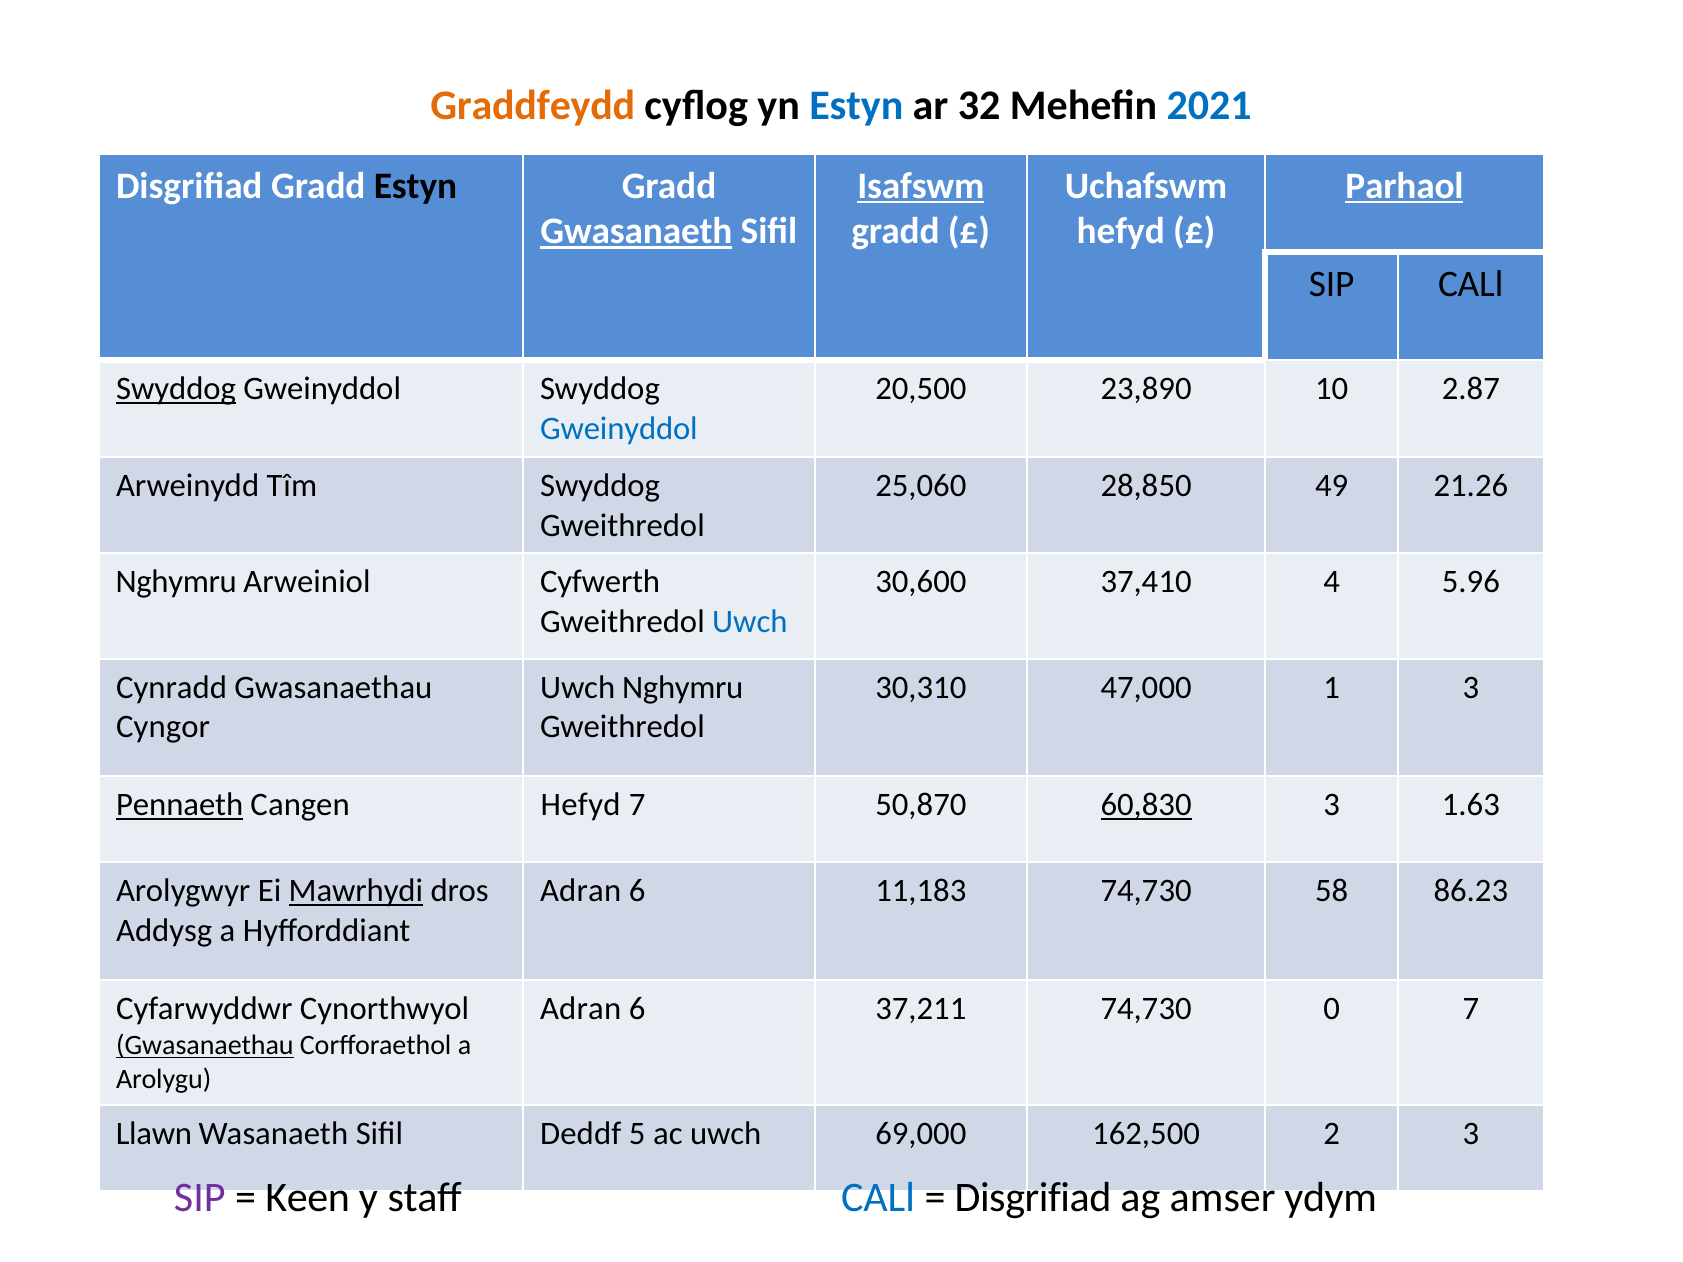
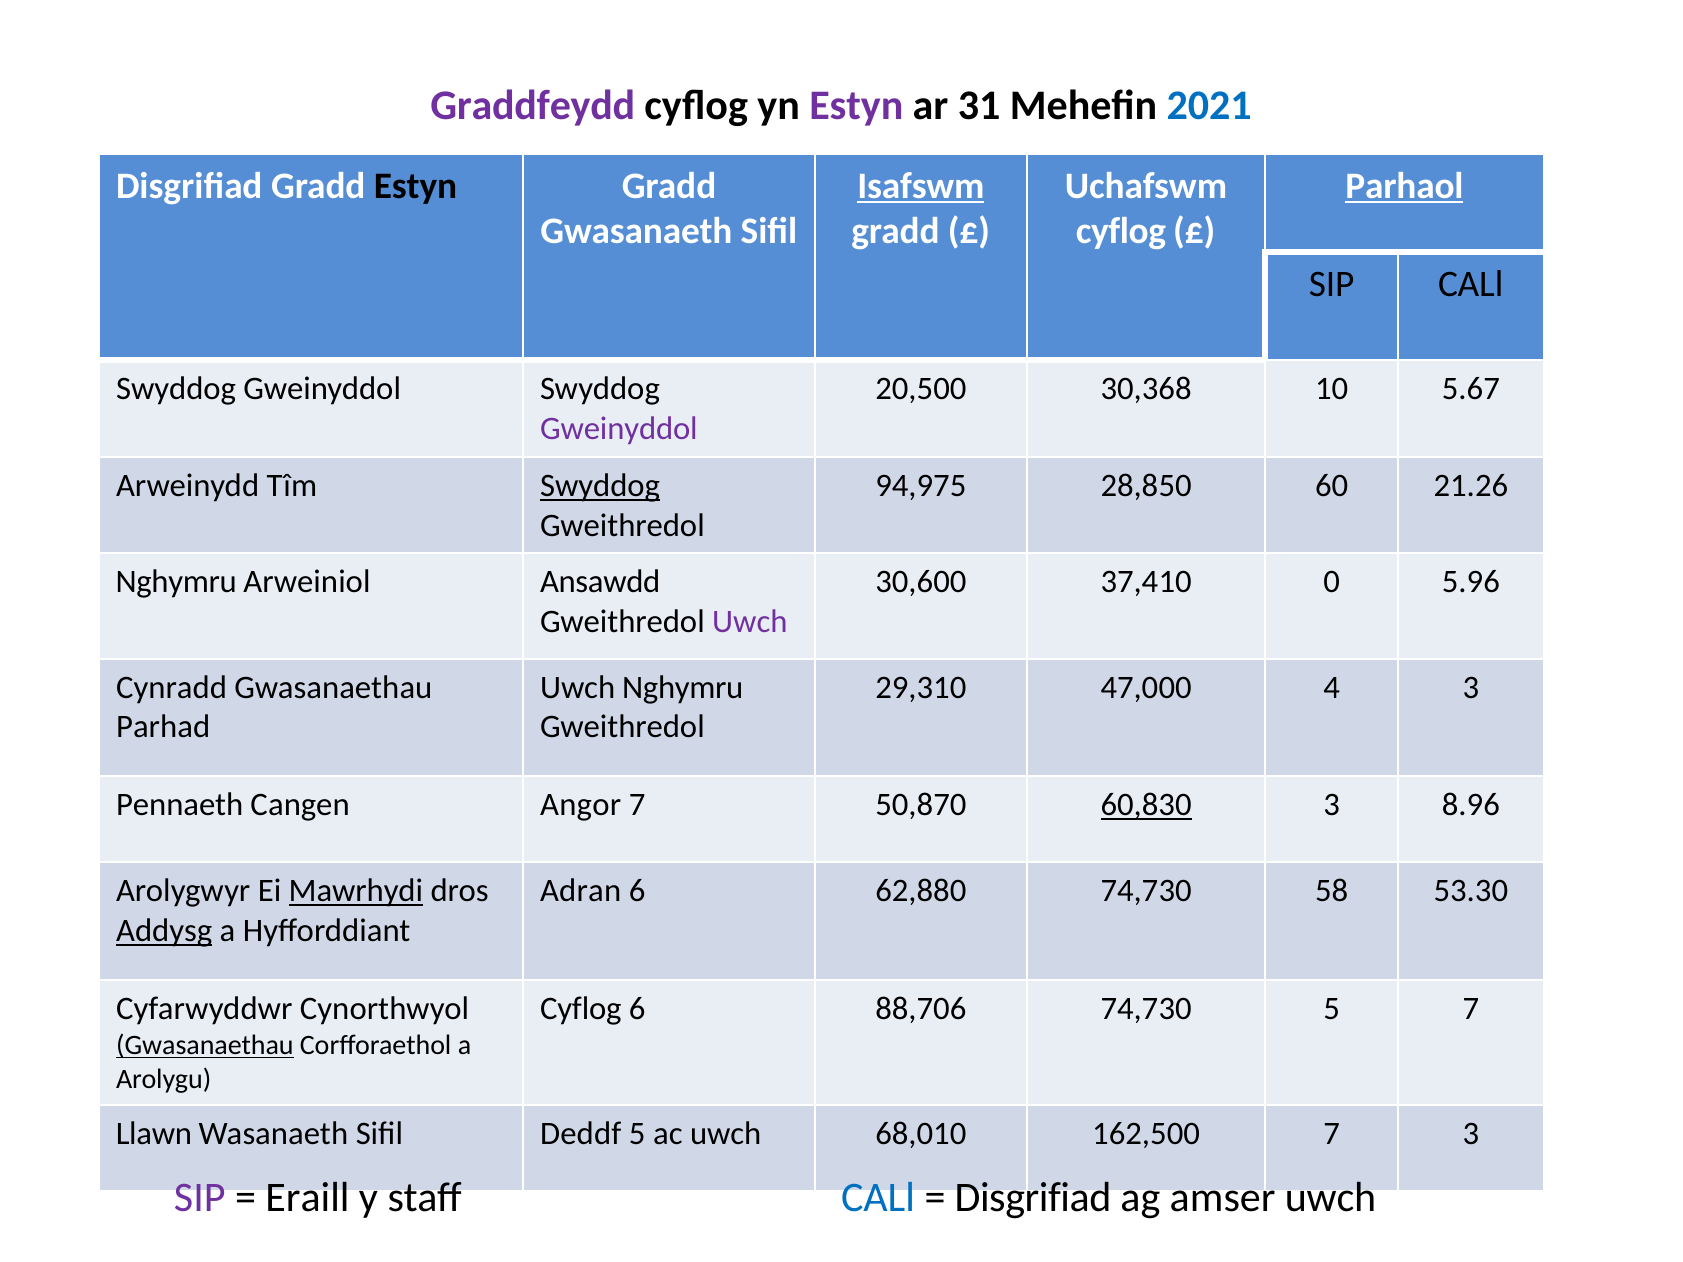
Graddfeydd colour: orange -> purple
Estyn at (856, 105) colour: blue -> purple
32: 32 -> 31
Gwasanaeth underline: present -> none
hefyd at (1121, 231): hefyd -> cyflog
Swyddog at (176, 389) underline: present -> none
23,890: 23,890 -> 30,368
2.87: 2.87 -> 5.67
Gweinyddol at (619, 429) colour: blue -> purple
Swyddog at (600, 486) underline: none -> present
25,060: 25,060 -> 94,975
49: 49 -> 60
Cyfwerth: Cyfwerth -> Ansawdd
4: 4 -> 0
Uwch at (750, 622) colour: blue -> purple
30,310: 30,310 -> 29,310
1: 1 -> 4
Cyngor: Cyngor -> Parhad
Pennaeth underline: present -> none
Cangen Hefyd: Hefyd -> Angor
1.63: 1.63 -> 8.96
11,183: 11,183 -> 62,880
86.23: 86.23 -> 53.30
Addysg underline: none -> present
Adran at (581, 1009): Adran -> Cyflog
37,211: 37,211 -> 88,706
74,730 0: 0 -> 5
69,000: 69,000 -> 68,010
162,500 2: 2 -> 7
Keen: Keen -> Eraill
amser ydym: ydym -> uwch
